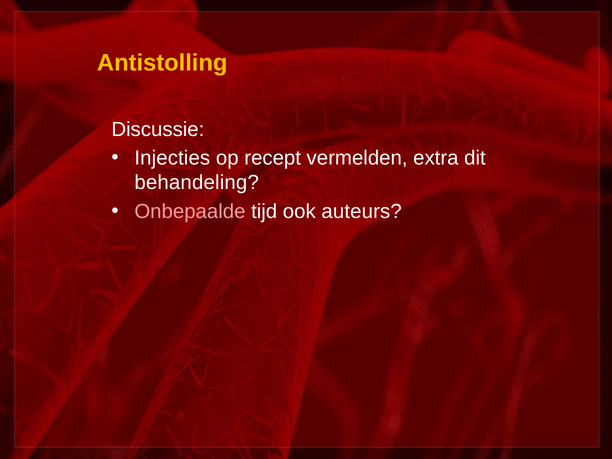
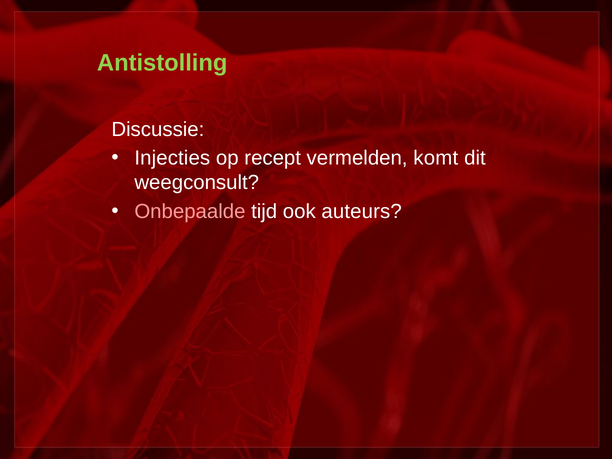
Antistolling colour: yellow -> light green
extra: extra -> komt
behandeling: behandeling -> weegconsult
